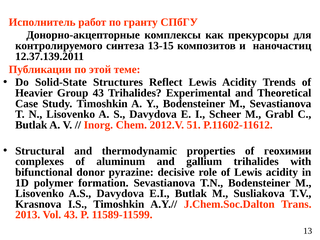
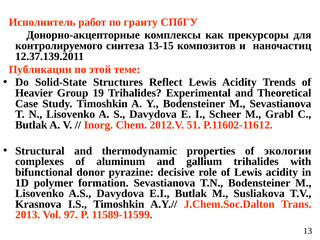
Group 43: 43 -> 19
геохимии: геохимии -> экологии
Vol 43: 43 -> 97
